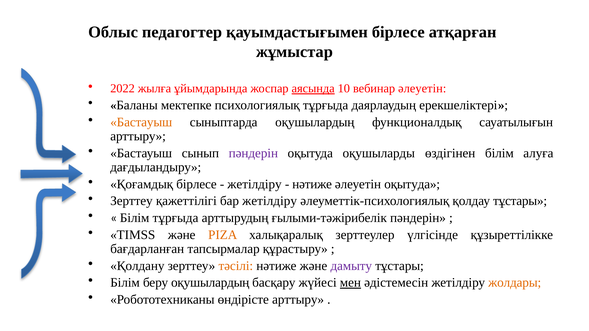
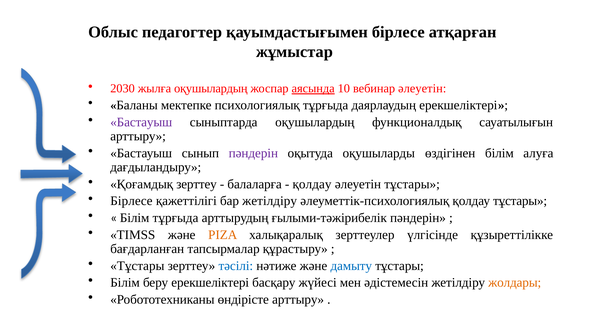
2022: 2022 -> 2030
жылға ұйымдарында: ұйымдарында -> оқушылардың
Бастауыш at (141, 122) colour: orange -> purple
Қоғамдық бірлесе: бірлесе -> зерттеу
жетілдіру at (255, 184): жетілдіру -> балаларға
нәтиже at (312, 184): нәтиже -> қолдау
әлеуетін оқытуда: оқытуда -> тұстары
Зерттеу at (131, 201): Зерттеу -> Бірлесе
Қолдану at (137, 266): Қолдану -> Тұстары
тәсілі colour: orange -> blue
дамыту colour: purple -> blue
беру оқушылардың: оқушылардың -> ерекшеліктері
мен underline: present -> none
